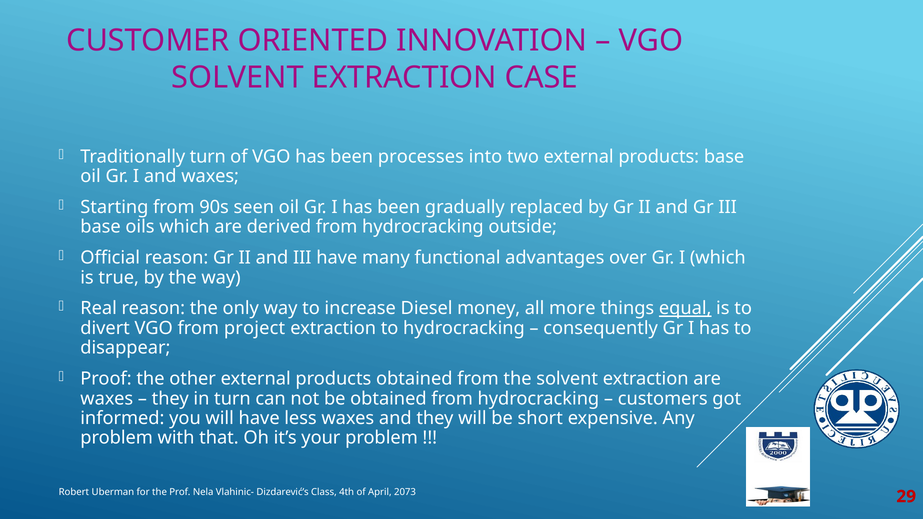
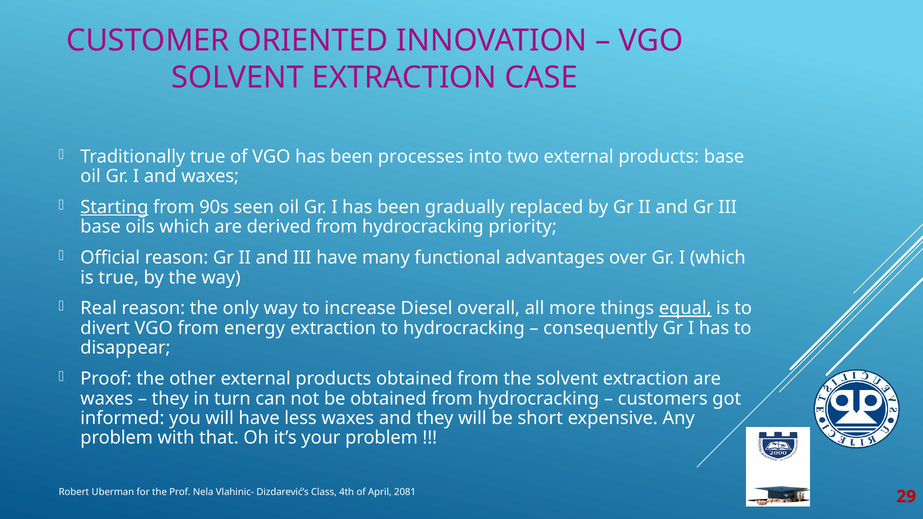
Traditionally turn: turn -> true
Starting underline: none -> present
outside: outside -> priority
money: money -> overall
project: project -> energy
2073: 2073 -> 2081
